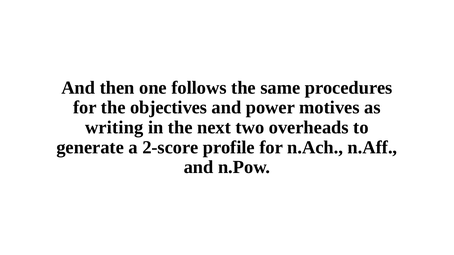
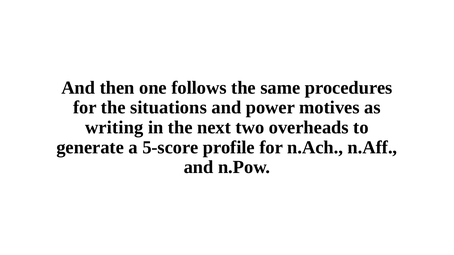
objectives: objectives -> situations
2-score: 2-score -> 5-score
